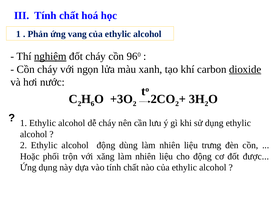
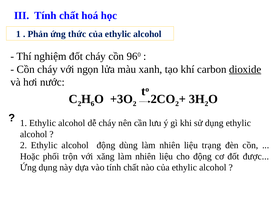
vang: vang -> thức
nghiệm underline: present -> none
trưng: trưng -> trạng
